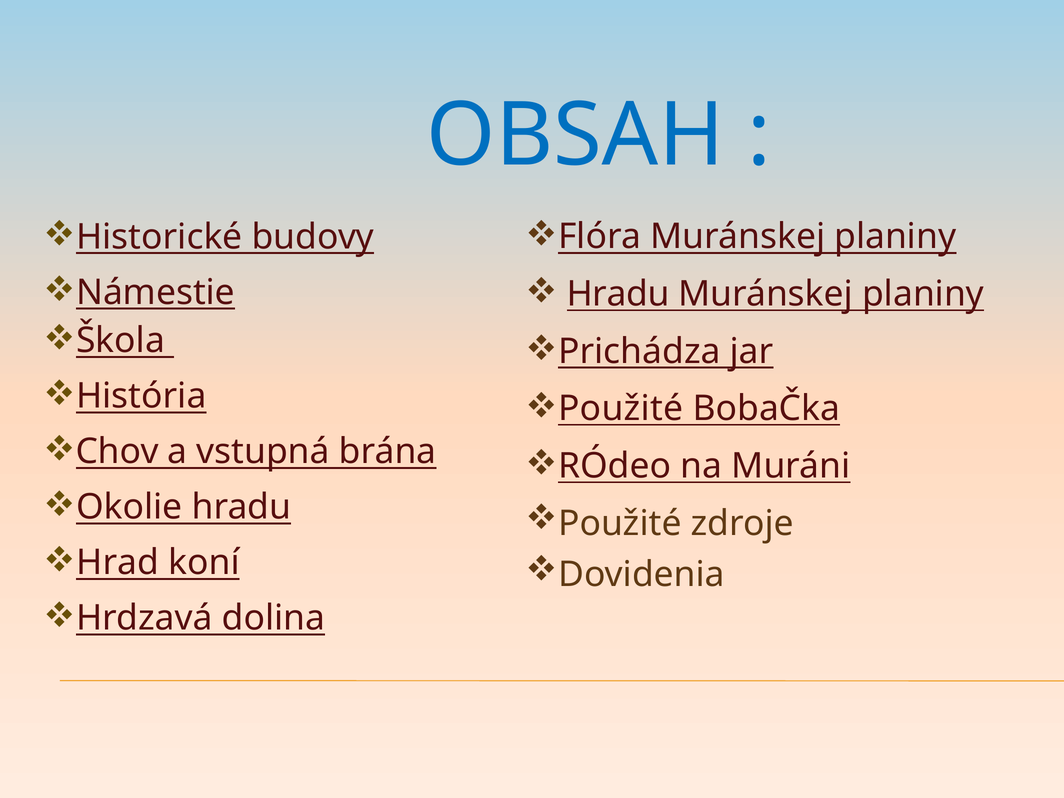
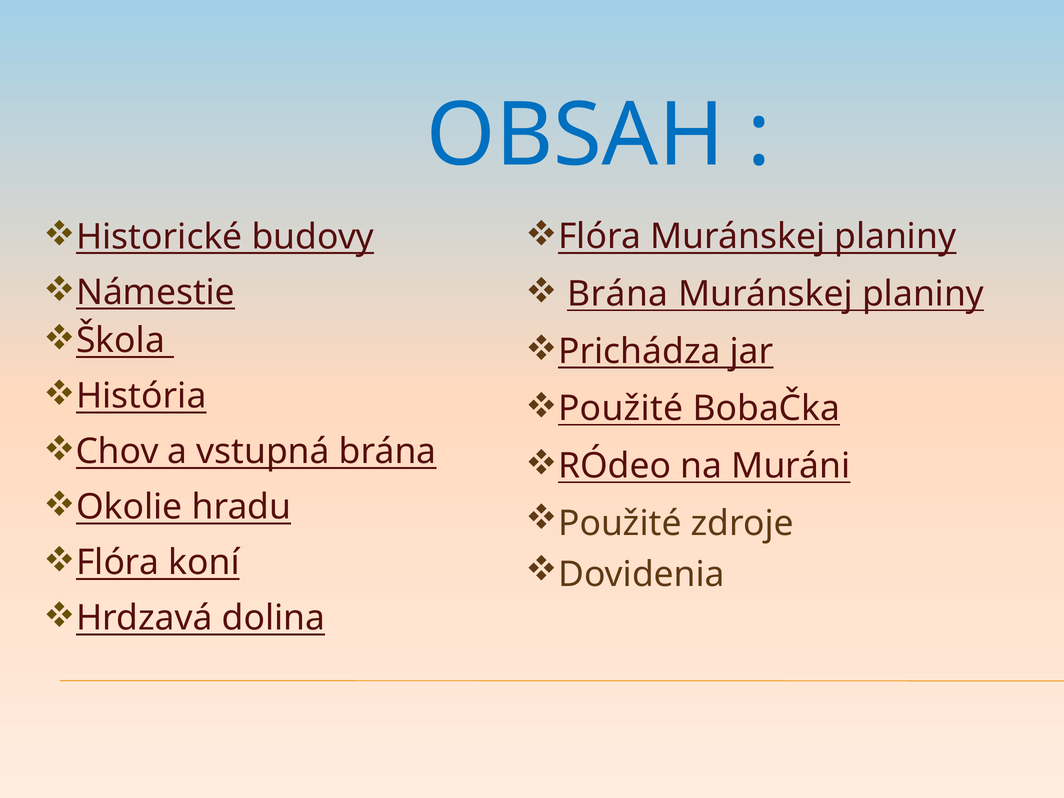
Hradu at (618, 294): Hradu -> Brána
Hrad at (118, 563): Hrad -> Flóra
